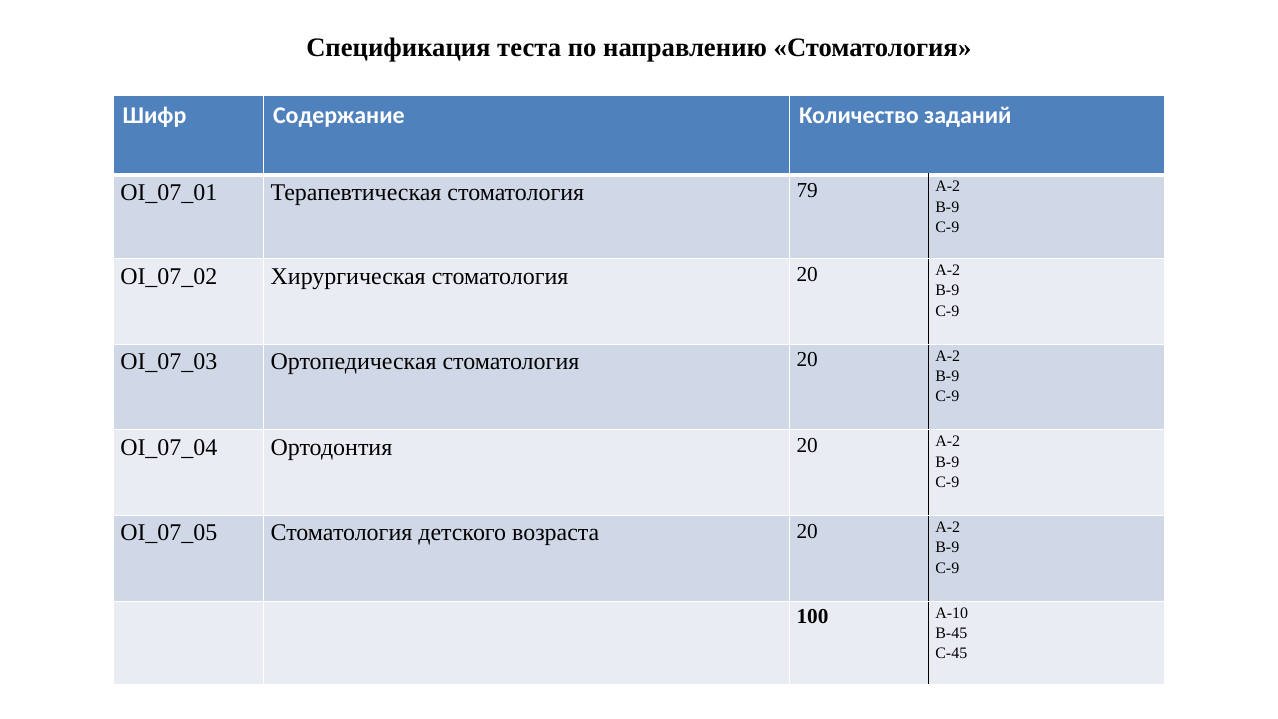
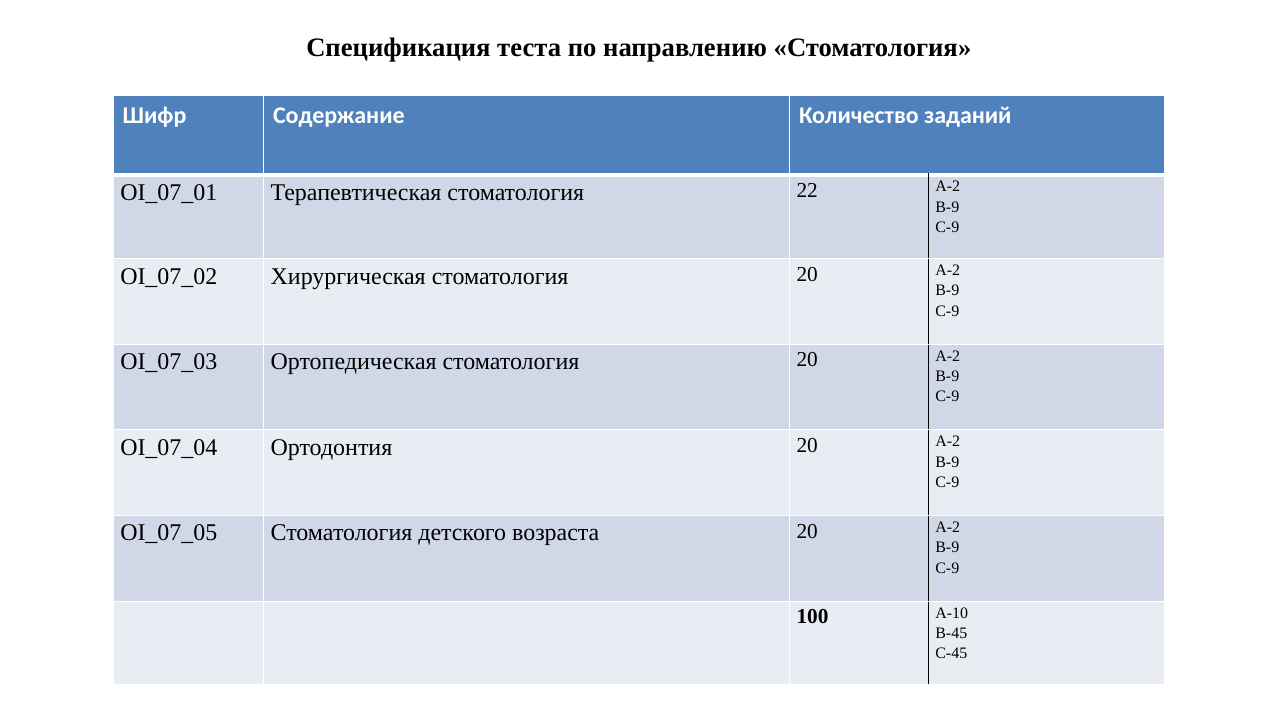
79: 79 -> 22
